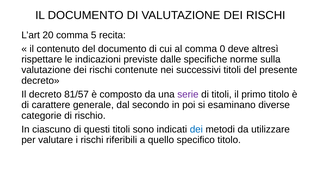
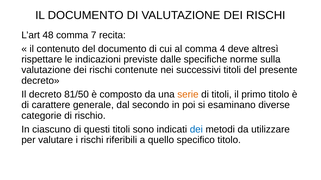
20: 20 -> 48
5: 5 -> 7
0: 0 -> 4
81/57: 81/57 -> 81/50
serie colour: purple -> orange
